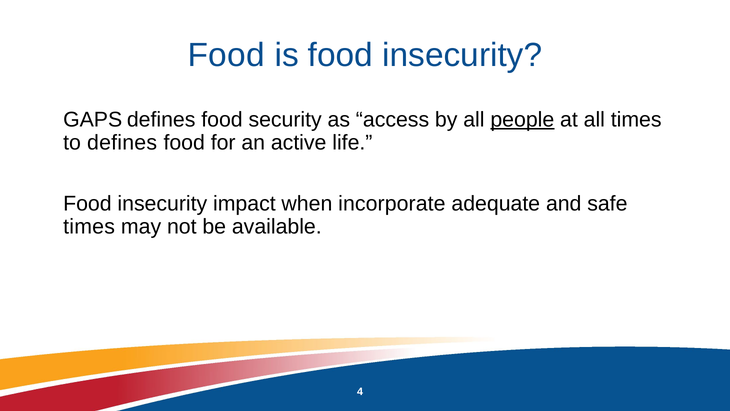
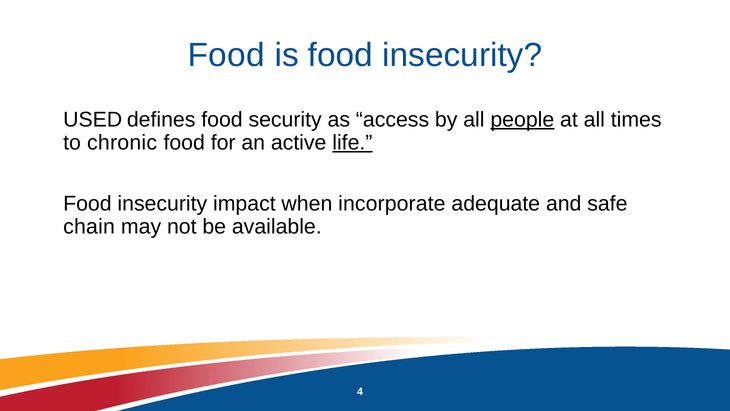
GAPS: GAPS -> USED
to defines: defines -> chronic
life underline: none -> present
times at (89, 227): times -> chain
